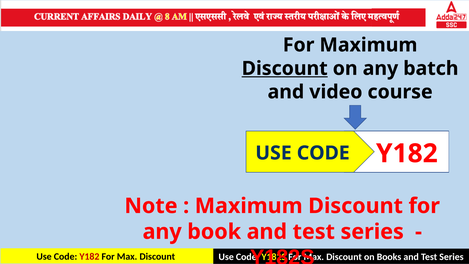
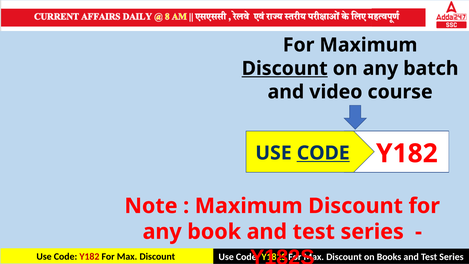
CODE at (323, 153) underline: none -> present
